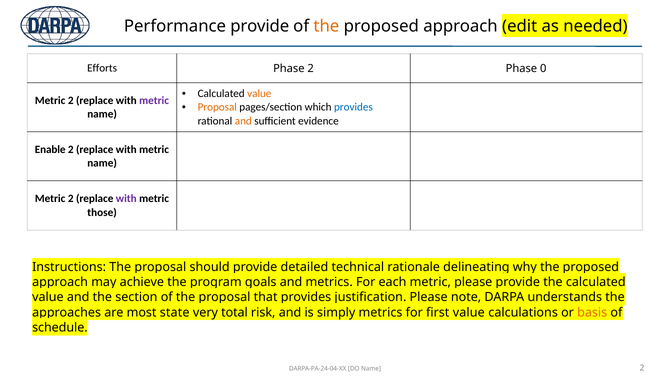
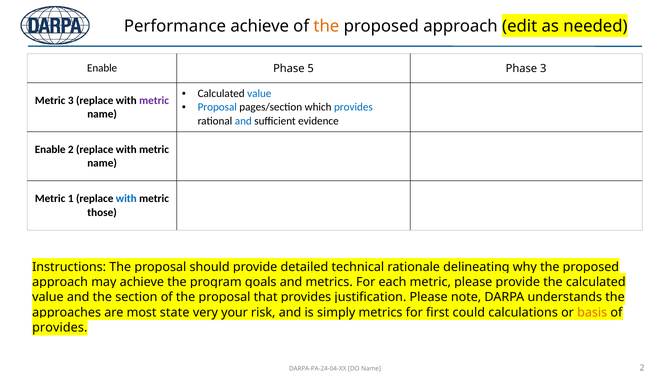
Performance provide: provide -> achieve
Efforts at (102, 68): Efforts -> Enable
Phase 2: 2 -> 5
Phase 0: 0 -> 3
value at (259, 94) colour: orange -> blue
2 at (71, 100): 2 -> 3
Proposal at (217, 107) colour: orange -> blue
and at (243, 121) colour: orange -> blue
2 at (71, 199): 2 -> 1
with at (126, 199) colour: purple -> blue
total: total -> your
first value: value -> could
schedule at (60, 327): schedule -> provides
